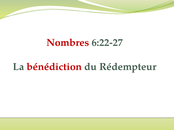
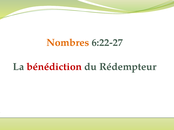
Nombres colour: red -> orange
